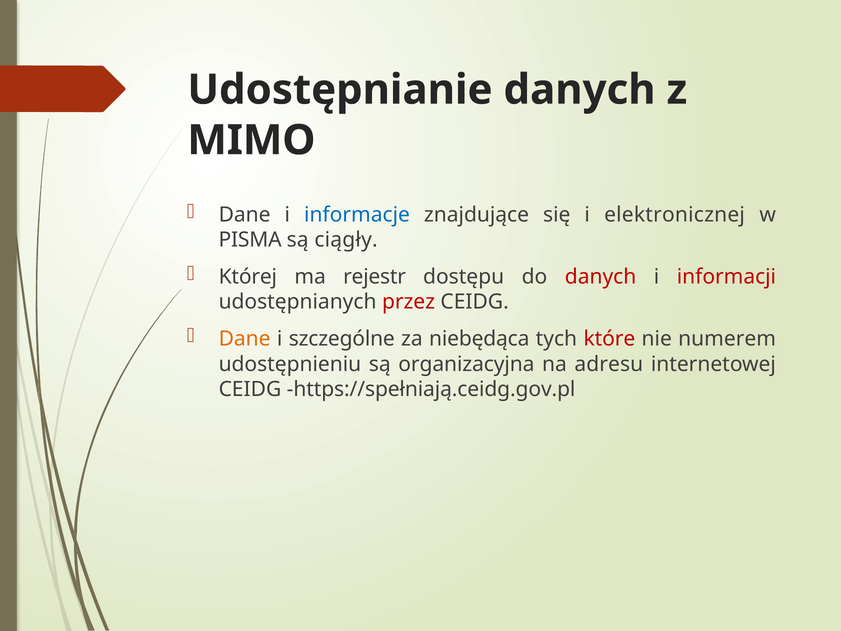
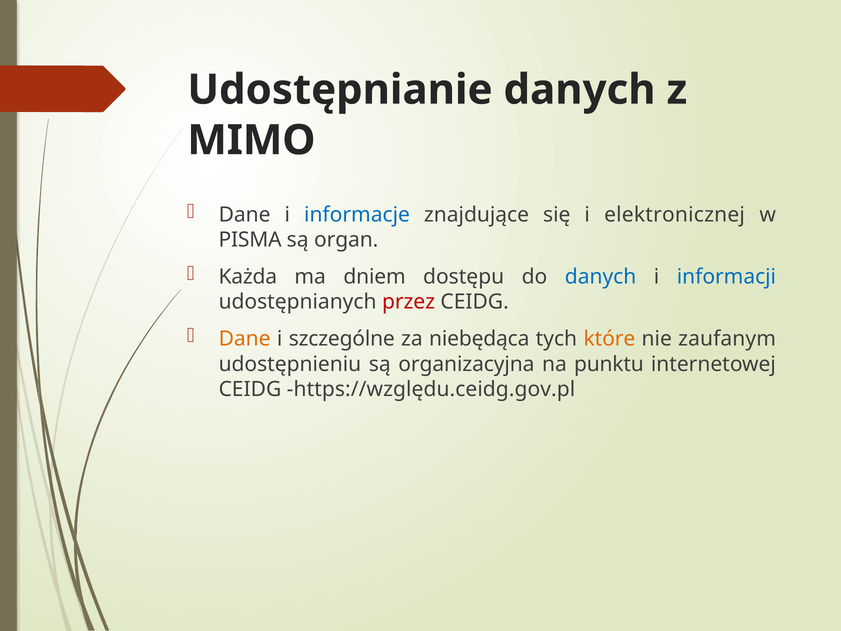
ciągły: ciągły -> organ
Której: Której -> Każda
rejestr: rejestr -> dniem
danych at (601, 277) colour: red -> blue
informacji colour: red -> blue
które colour: red -> orange
numerem: numerem -> zaufanym
adresu: adresu -> punktu
https://spełniają.ceidg.gov.pl: https://spełniają.ceidg.gov.pl -> https://względu.ceidg.gov.pl
